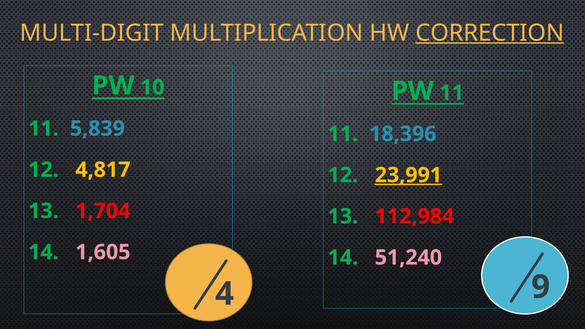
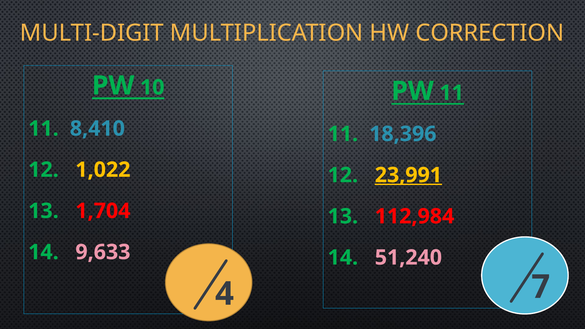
CORRECTION underline: present -> none
5,839: 5,839 -> 8,410
4,817: 4,817 -> 1,022
1,605: 1,605 -> 9,633
9: 9 -> 7
